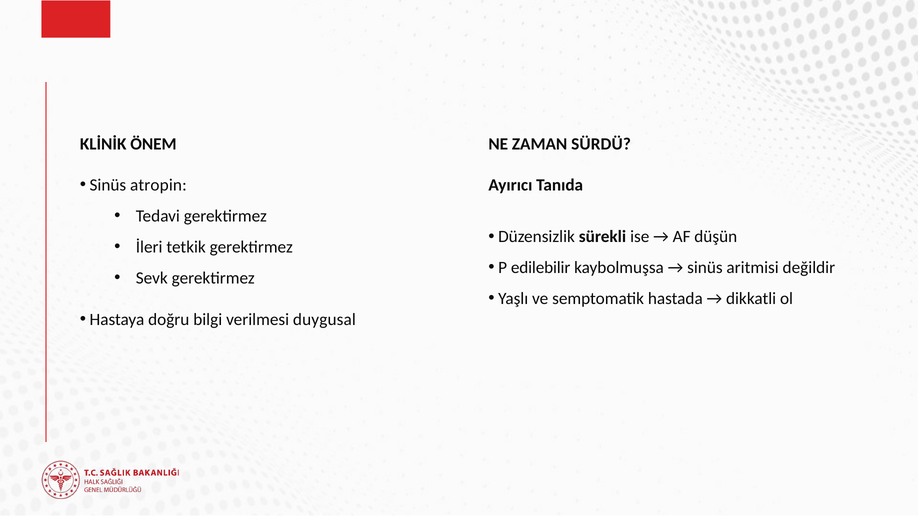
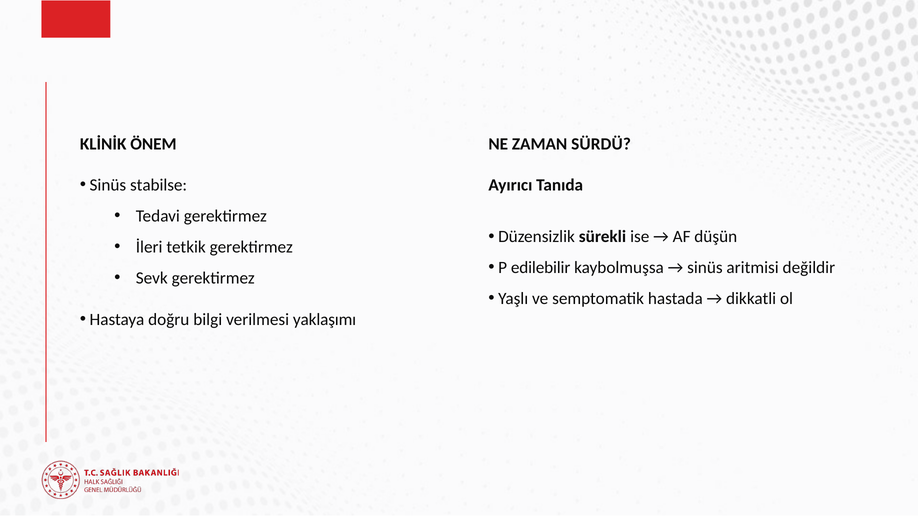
atropin: atropin -> stabilse
duygusal: duygusal -> yaklaşımı
